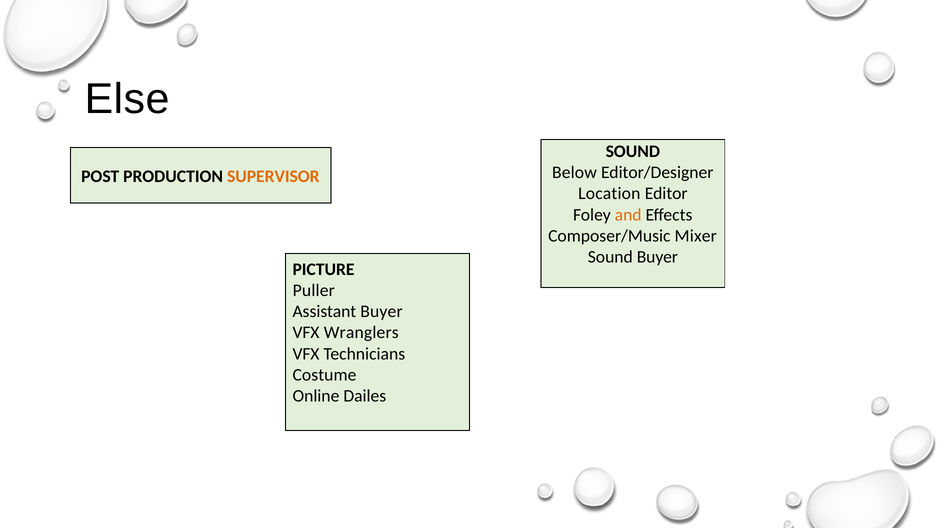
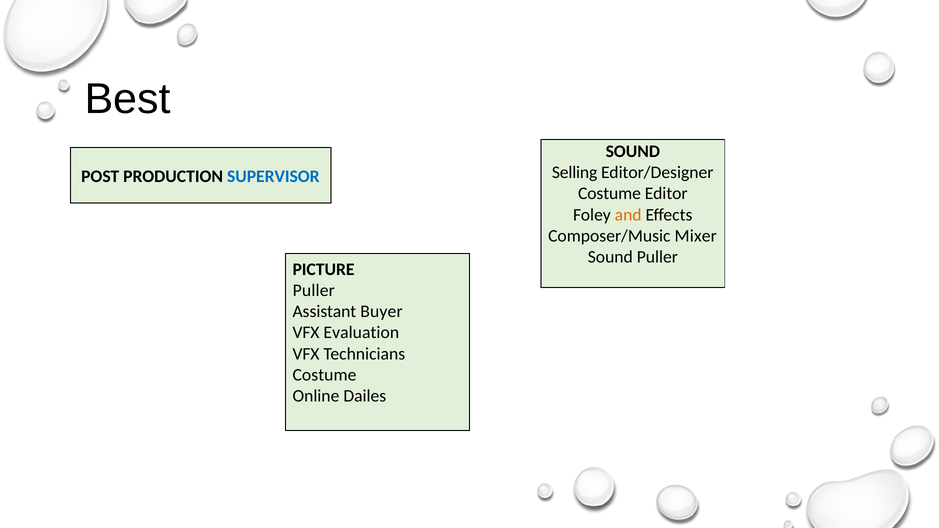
Else: Else -> Best
Below: Below -> Selling
SUPERVISOR colour: orange -> blue
Location at (609, 194): Location -> Costume
Sound Buyer: Buyer -> Puller
Wranglers: Wranglers -> Evaluation
